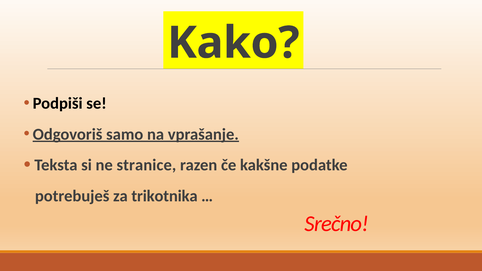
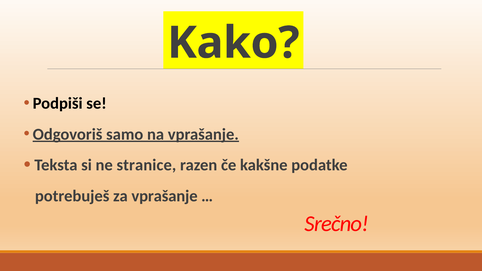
za trikotnika: trikotnika -> vprašanje
